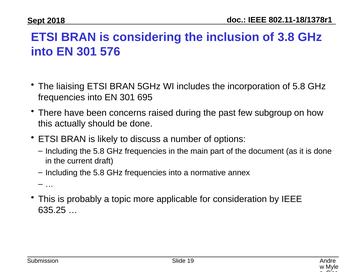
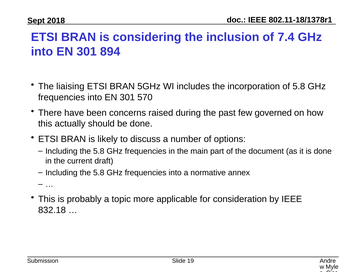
3.8: 3.8 -> 7.4
576: 576 -> 894
695: 695 -> 570
subgroup: subgroup -> governed
635.25: 635.25 -> 832.18
